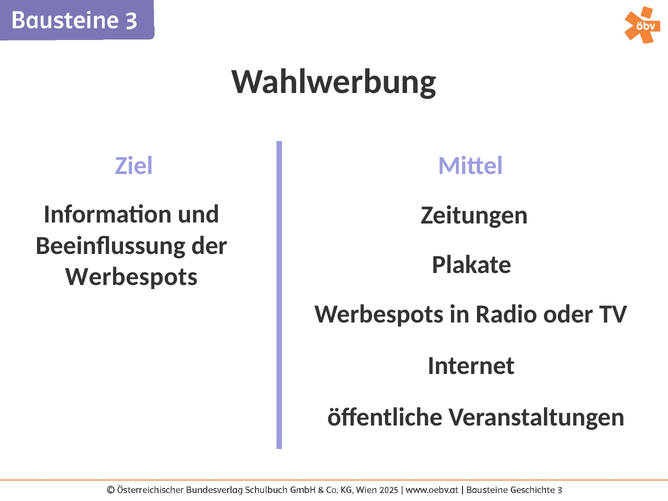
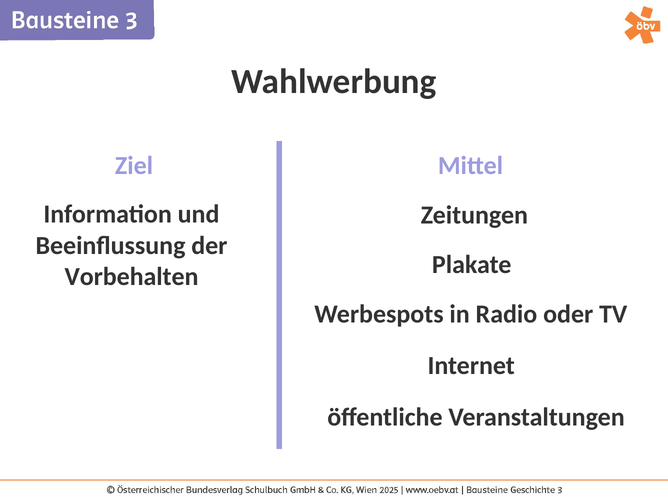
Werbespots at (131, 277): Werbespots -> Vorbehalten
